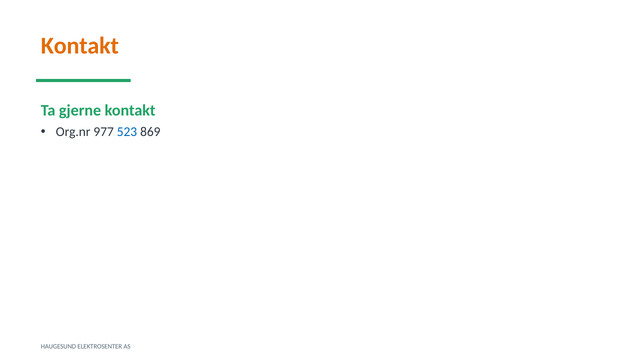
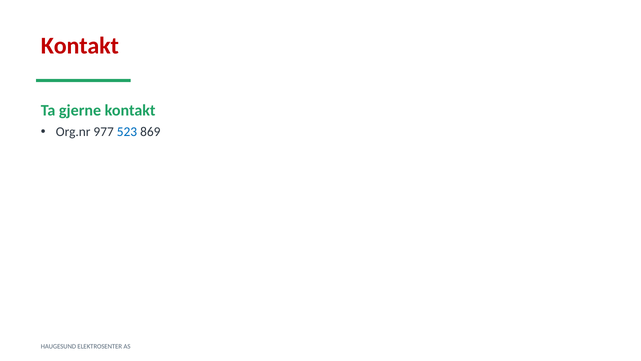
Kontakt at (80, 46) colour: orange -> red
